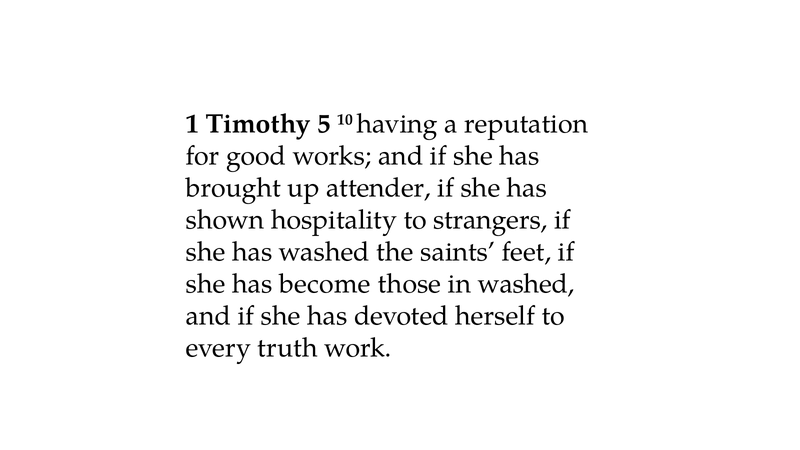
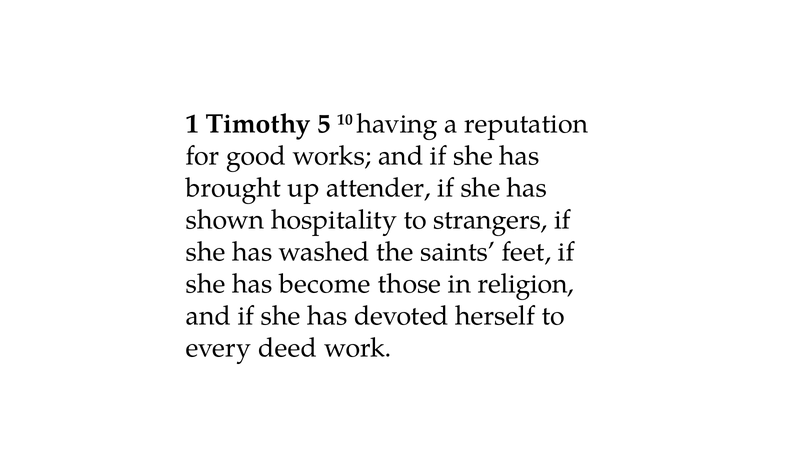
in washed: washed -> religion
truth: truth -> deed
